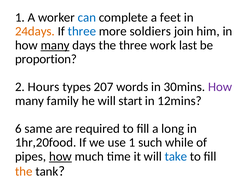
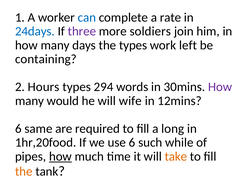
feet: feet -> rate
24days colour: orange -> blue
three at (82, 31) colour: blue -> purple
many at (55, 45) underline: present -> none
the three: three -> types
last: last -> left
proportion: proportion -> containing
207: 207 -> 294
family: family -> would
start: start -> wife
use 1: 1 -> 6
take colour: blue -> orange
